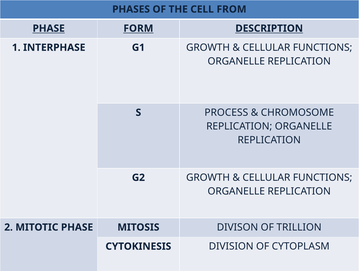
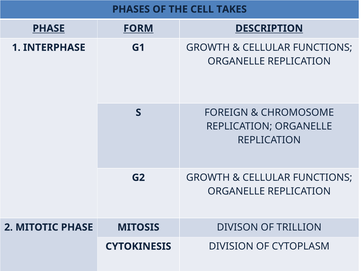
FROM: FROM -> TAKES
PROCESS: PROCESS -> FOREIGN
